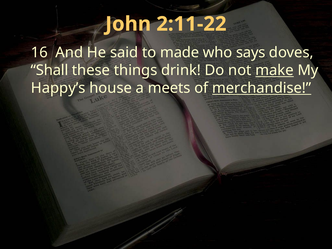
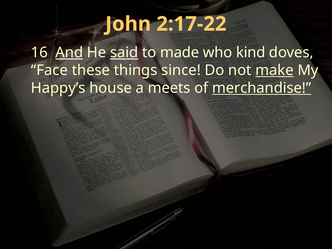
2:11-22: 2:11-22 -> 2:17-22
And underline: none -> present
said underline: none -> present
says: says -> kind
Shall: Shall -> Face
drink: drink -> since
